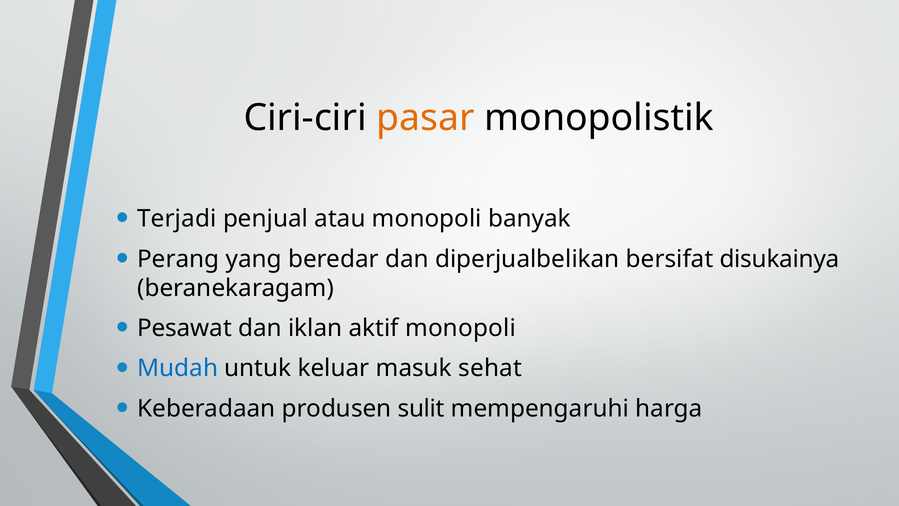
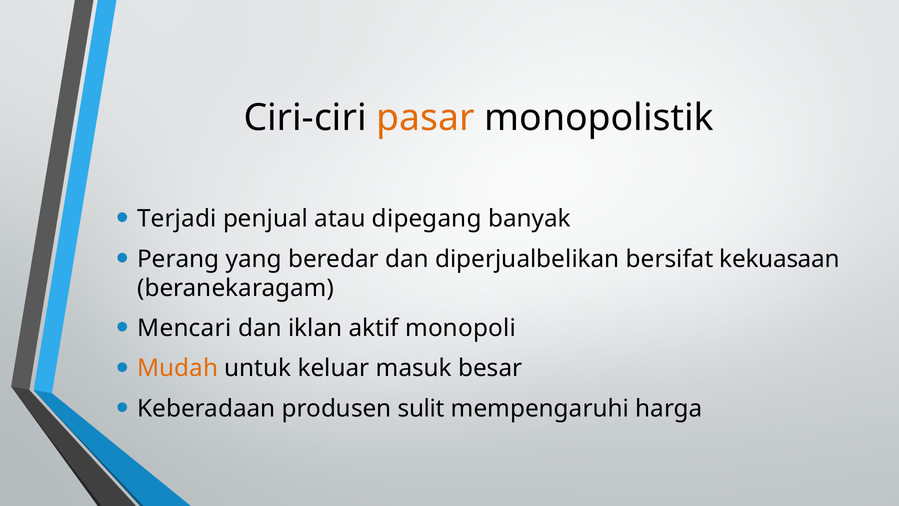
atau monopoli: monopoli -> dipegang
disukainya: disukainya -> kekuasaan
Pesawat: Pesawat -> Mencari
Mudah colour: blue -> orange
sehat: sehat -> besar
